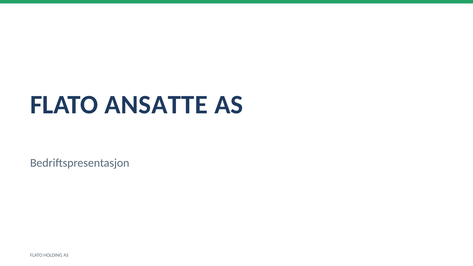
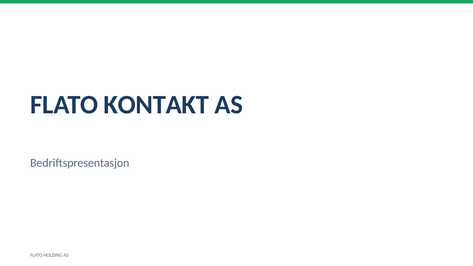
ANSATTE: ANSATTE -> KONTAKT
